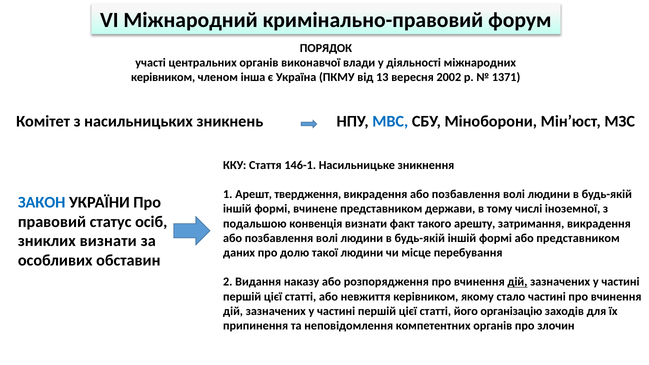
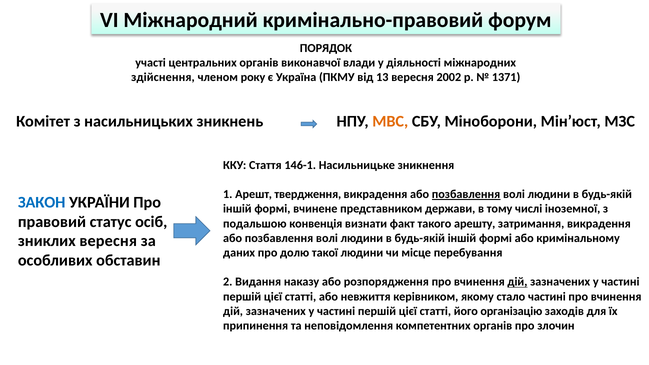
керівником at (163, 77): керівником -> здійснення
інша: інша -> року
МВС colour: blue -> orange
позбавлення at (466, 194) underline: none -> present
або представником: представником -> кримінальному
зниклих визнати: визнати -> вересня
